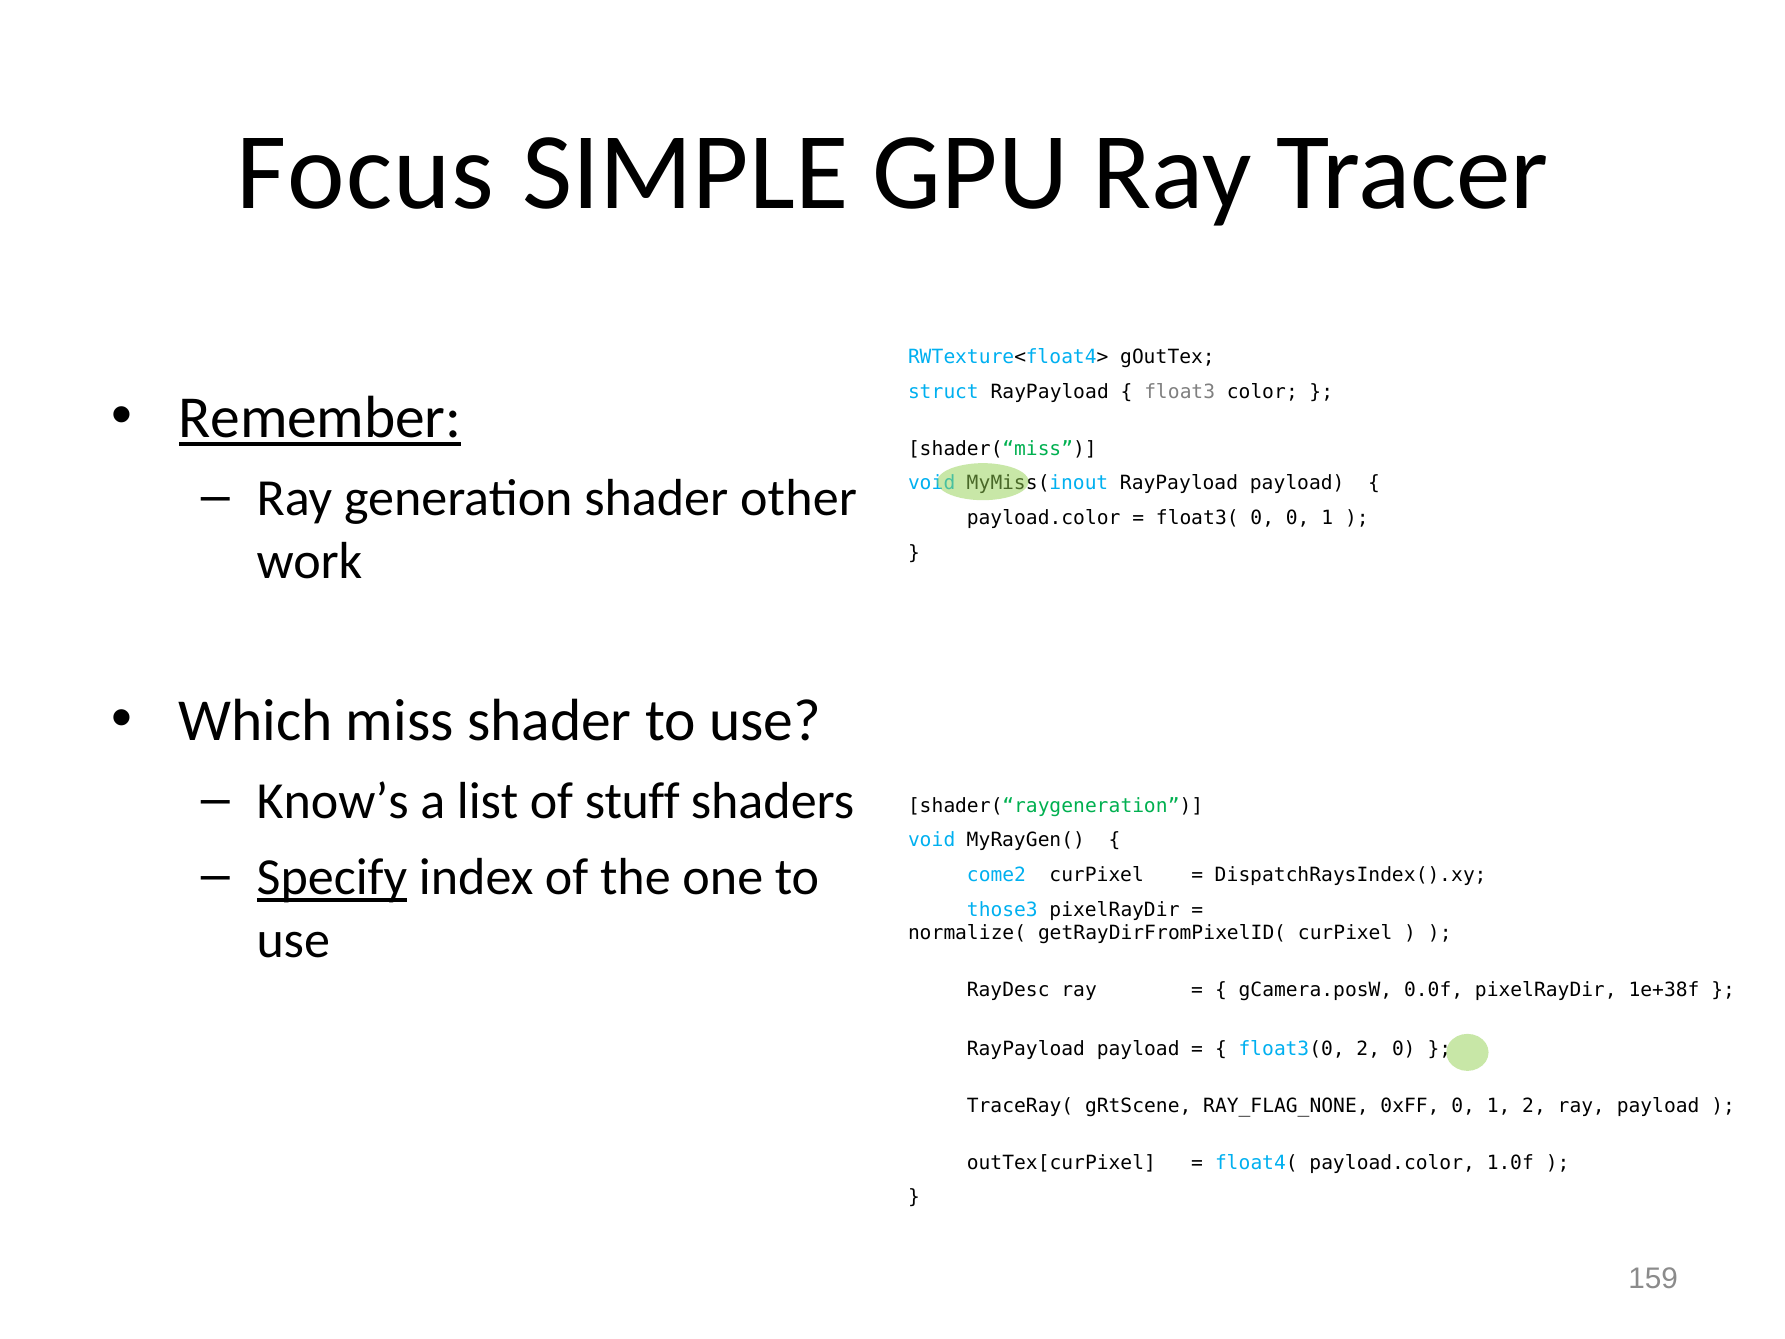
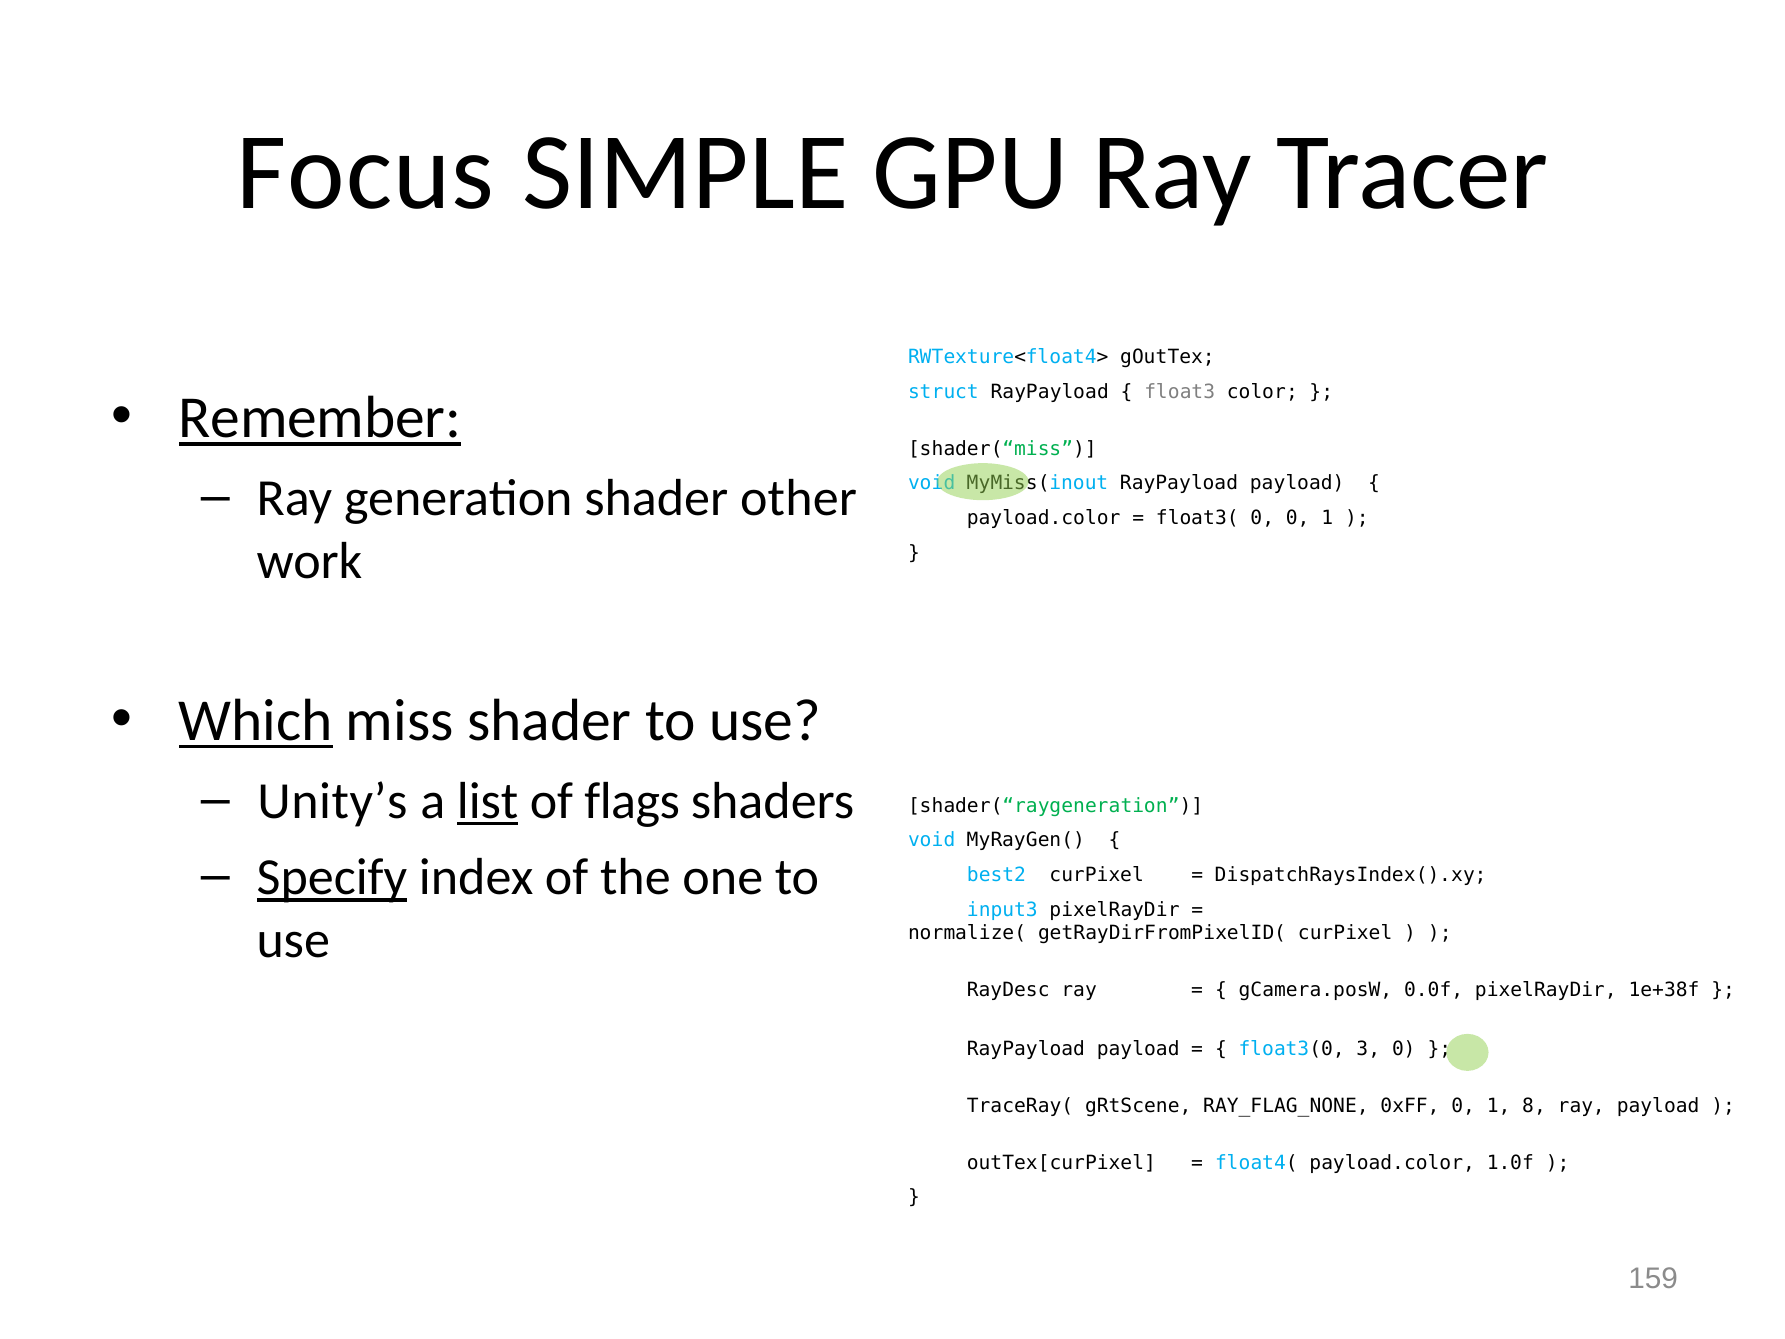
Which underline: none -> present
Know’s: Know’s -> Unity’s
list underline: none -> present
stuff: stuff -> flags
come2: come2 -> best2
those3: those3 -> input3
float3(0 2: 2 -> 3
1 2: 2 -> 8
